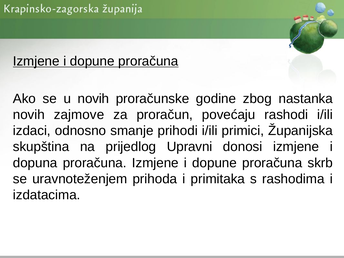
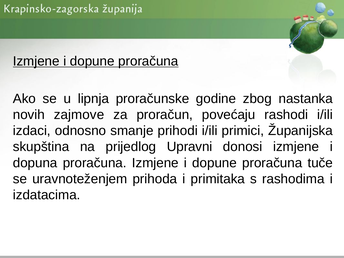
u novih: novih -> lipnja
skrb: skrb -> tuče
